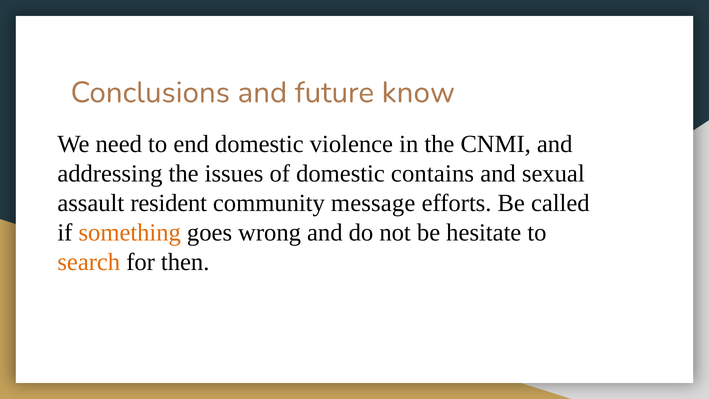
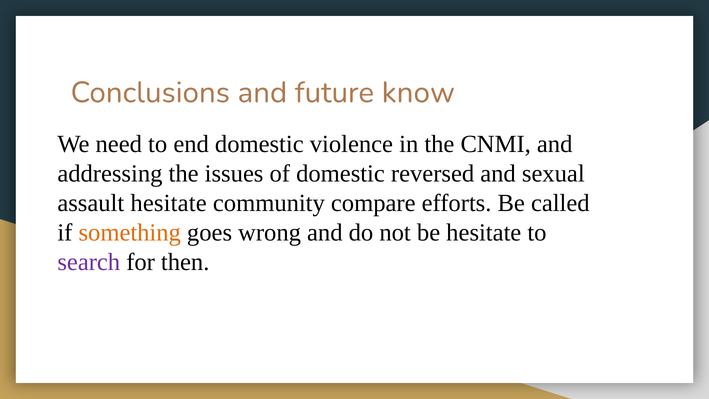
contains: contains -> reversed
assault resident: resident -> hesitate
message: message -> compare
search colour: orange -> purple
